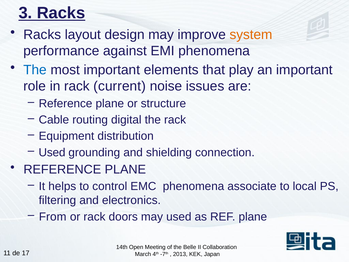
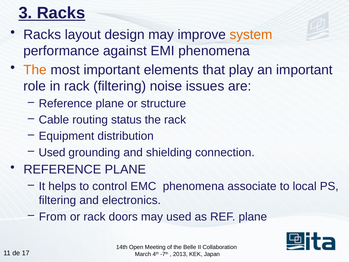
The at (35, 70) colour: blue -> orange
rack current: current -> filtering
digital: digital -> status
